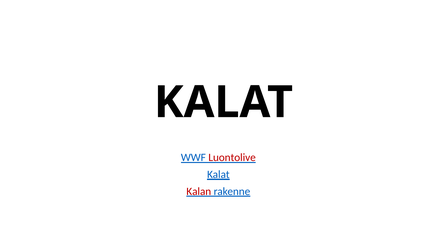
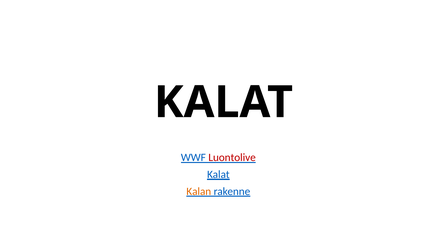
Kalan colour: red -> orange
